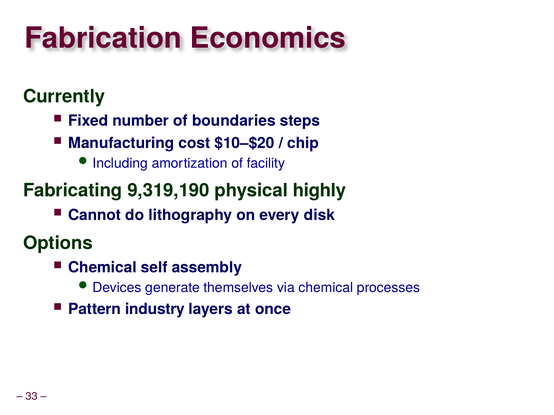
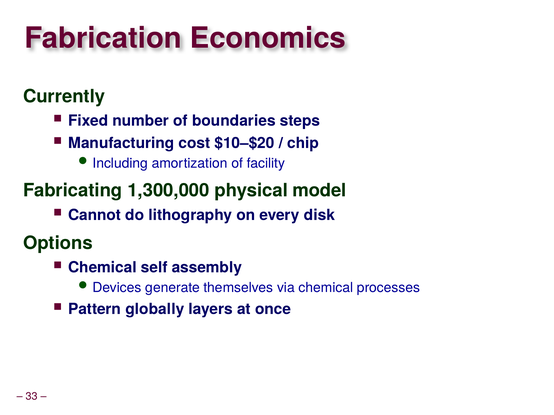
9,319,190: 9,319,190 -> 1,300,000
highly: highly -> model
industry: industry -> globally
